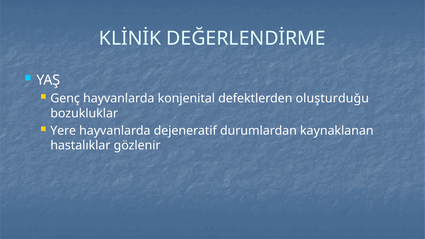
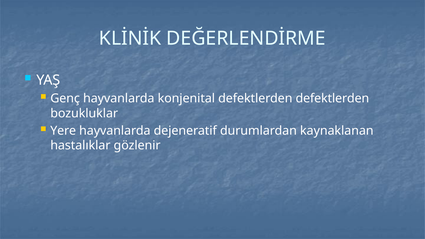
defektlerden oluşturduğu: oluşturduğu -> defektlerden
